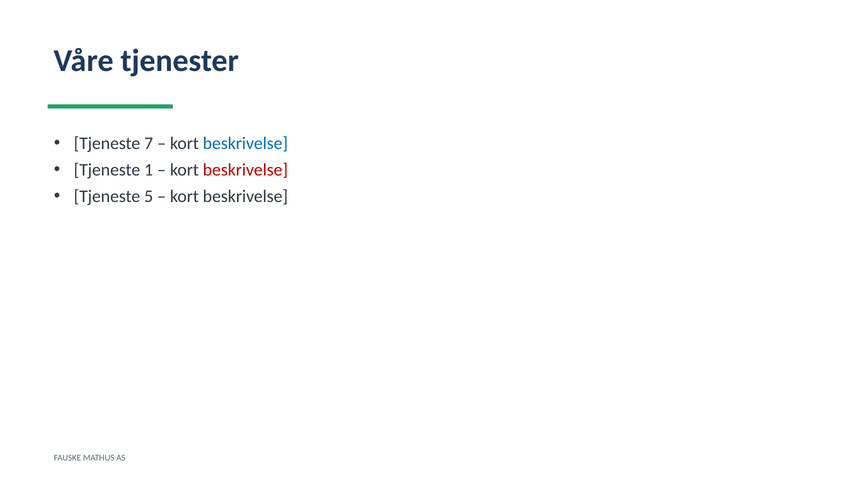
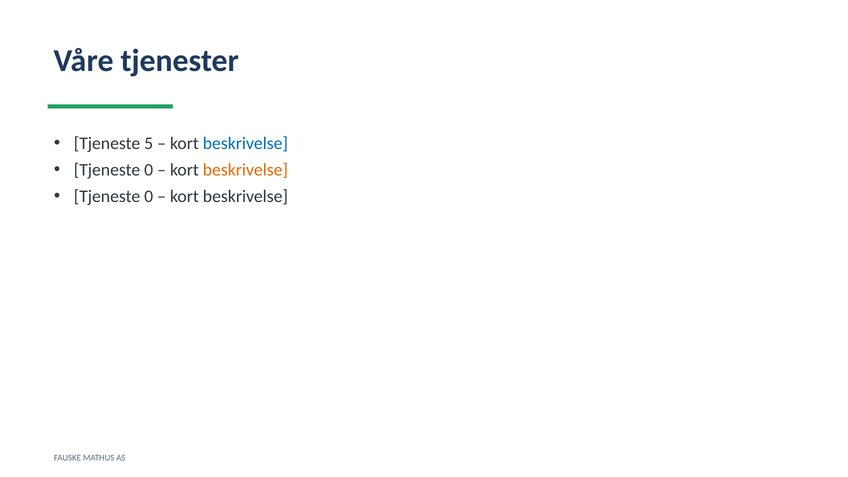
7: 7 -> 5
1 at (149, 170): 1 -> 0
beskrivelse at (245, 170) colour: red -> orange
5 at (149, 197): 5 -> 0
